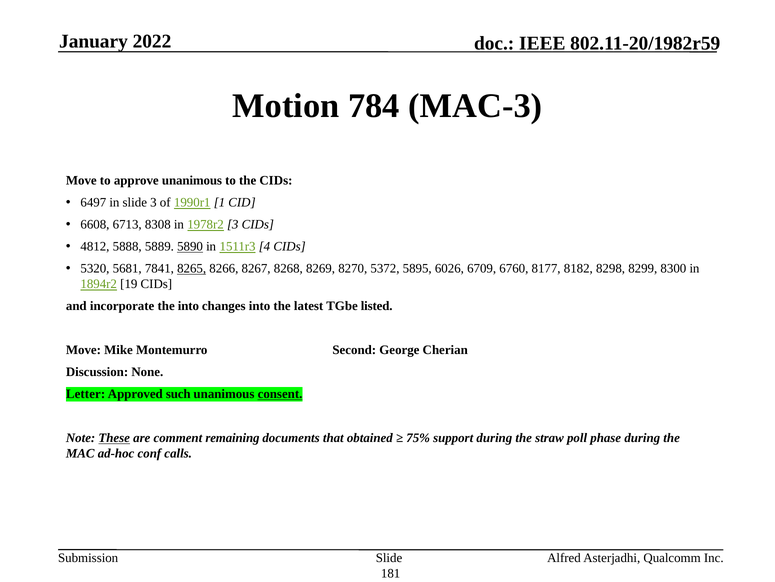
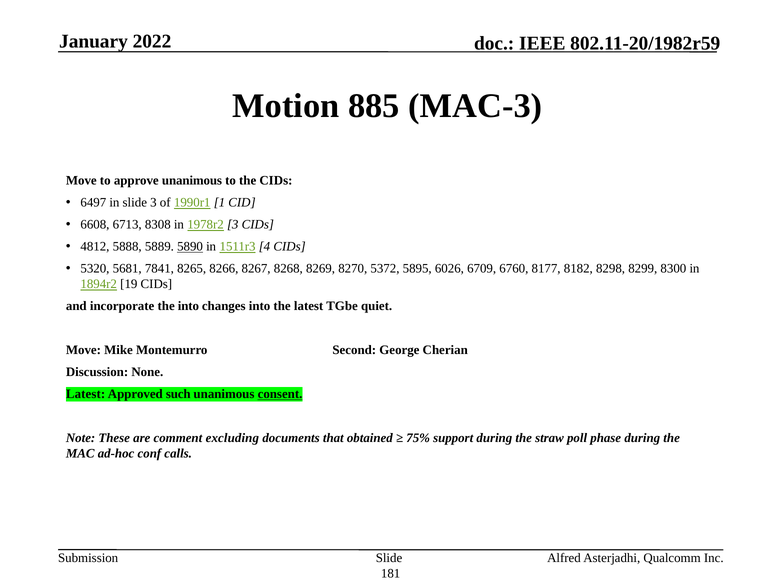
784: 784 -> 885
8265 underline: present -> none
listed: listed -> quiet
Letter at (86, 394): Letter -> Latest
These underline: present -> none
remaining: remaining -> excluding
